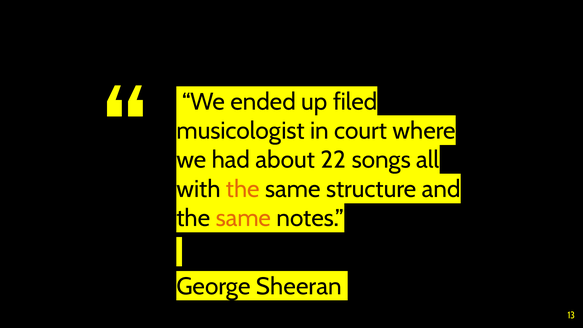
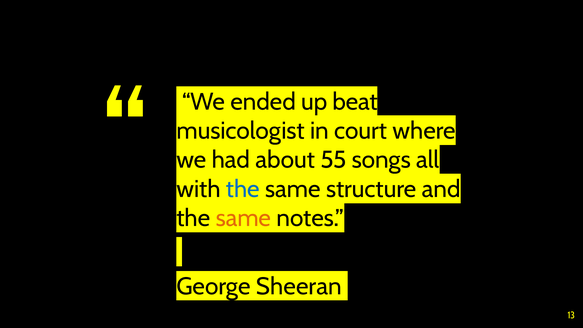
filed: filed -> beat
22: 22 -> 55
the at (243, 189) colour: orange -> blue
